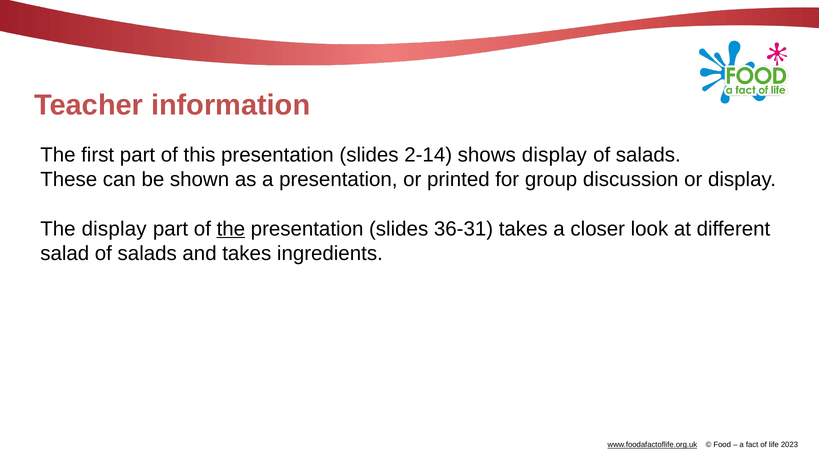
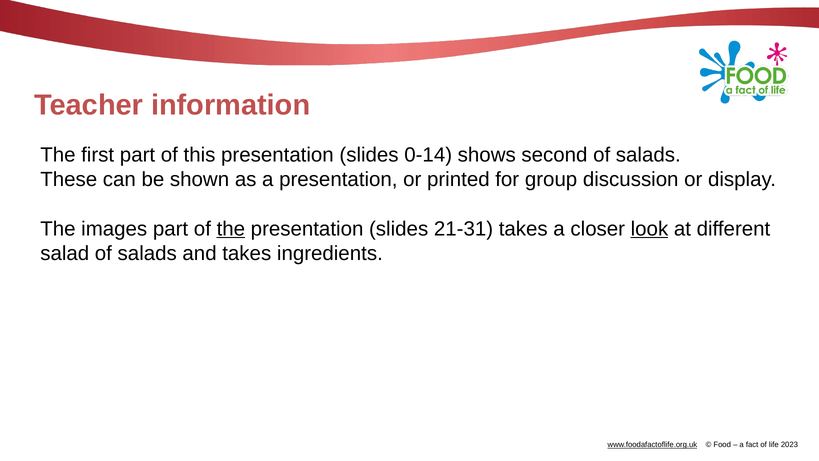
2-14: 2-14 -> 0-14
shows display: display -> second
The display: display -> images
36-31: 36-31 -> 21-31
look underline: none -> present
